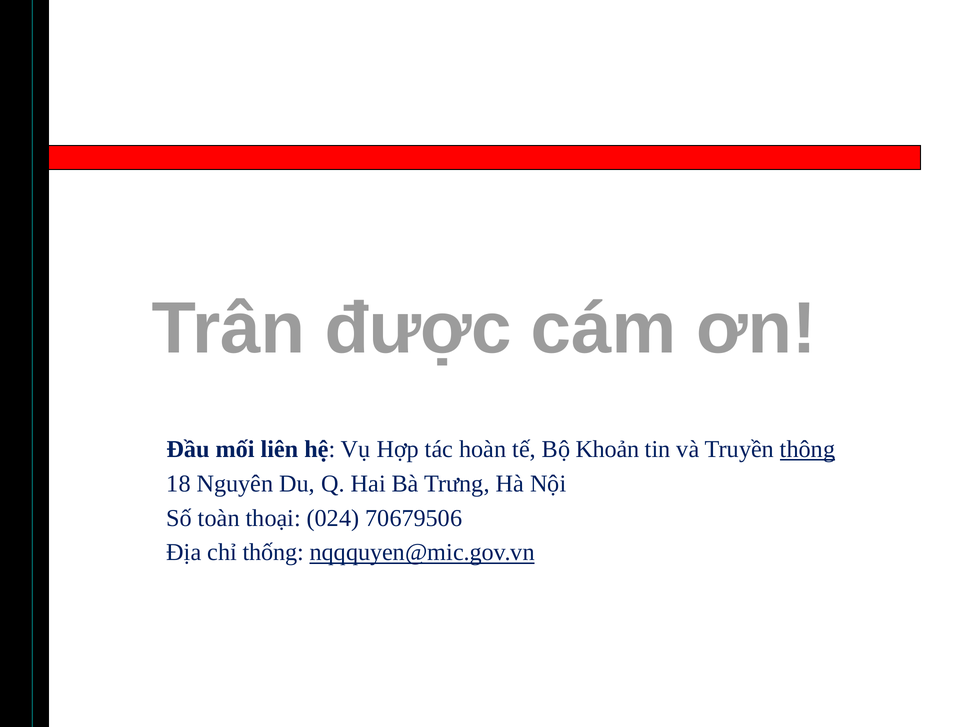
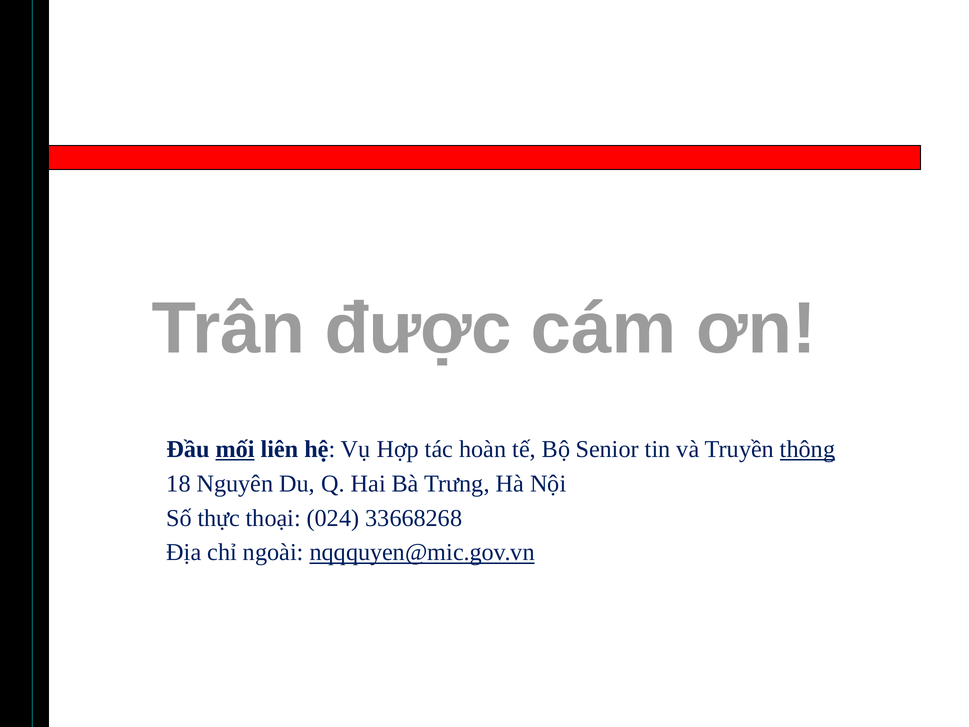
mối underline: none -> present
Khoản: Khoản -> Senior
toàn: toàn -> thực
70679506: 70679506 -> 33668268
thống: thống -> ngoài
